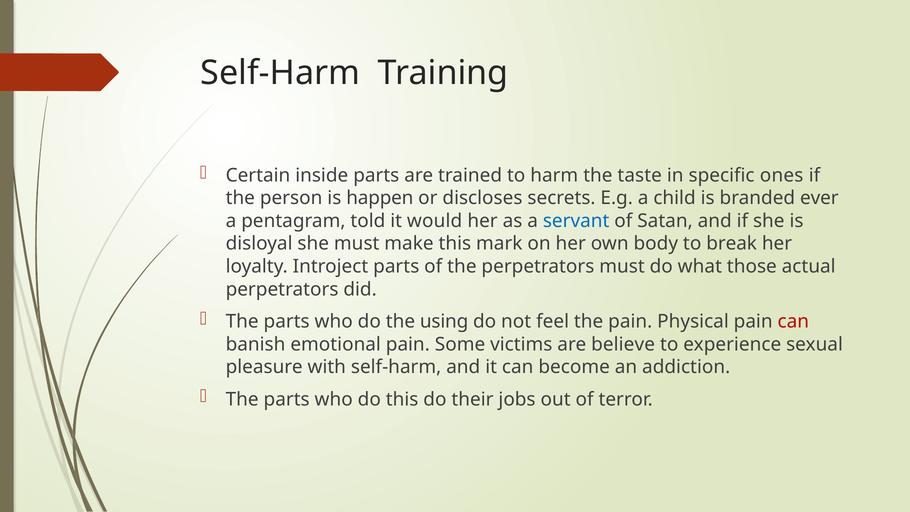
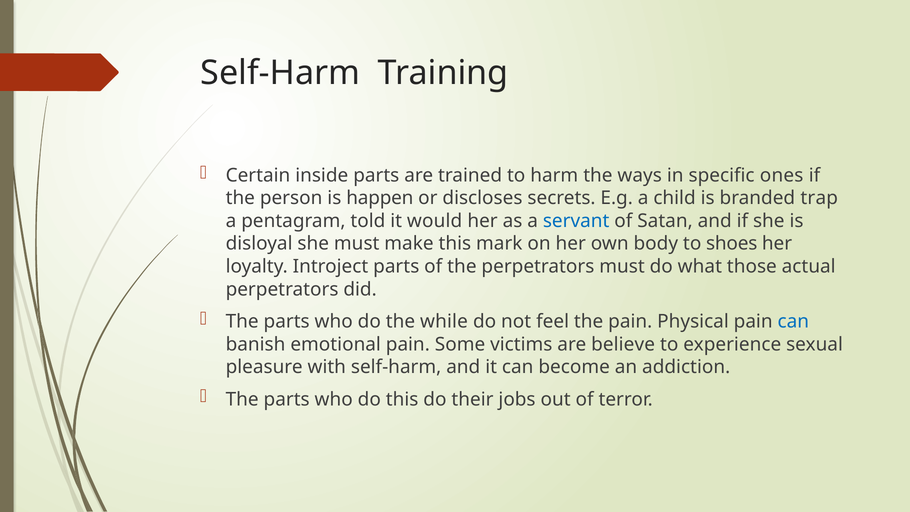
taste: taste -> ways
ever: ever -> trap
break: break -> shoes
using: using -> while
can at (793, 321) colour: red -> blue
